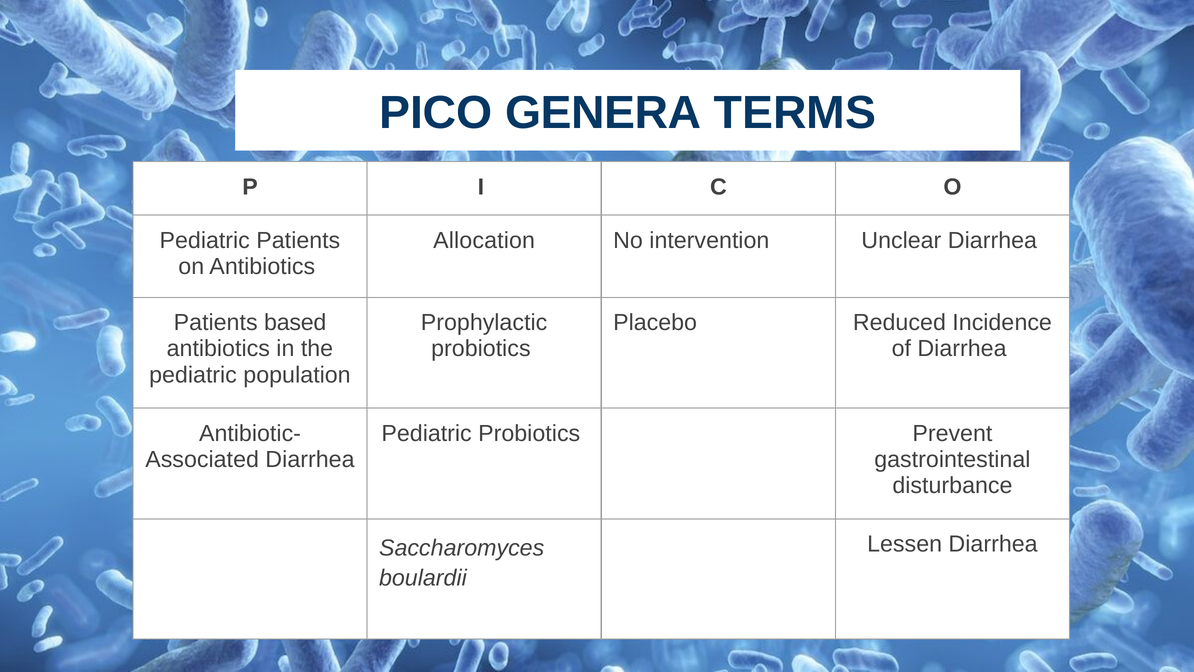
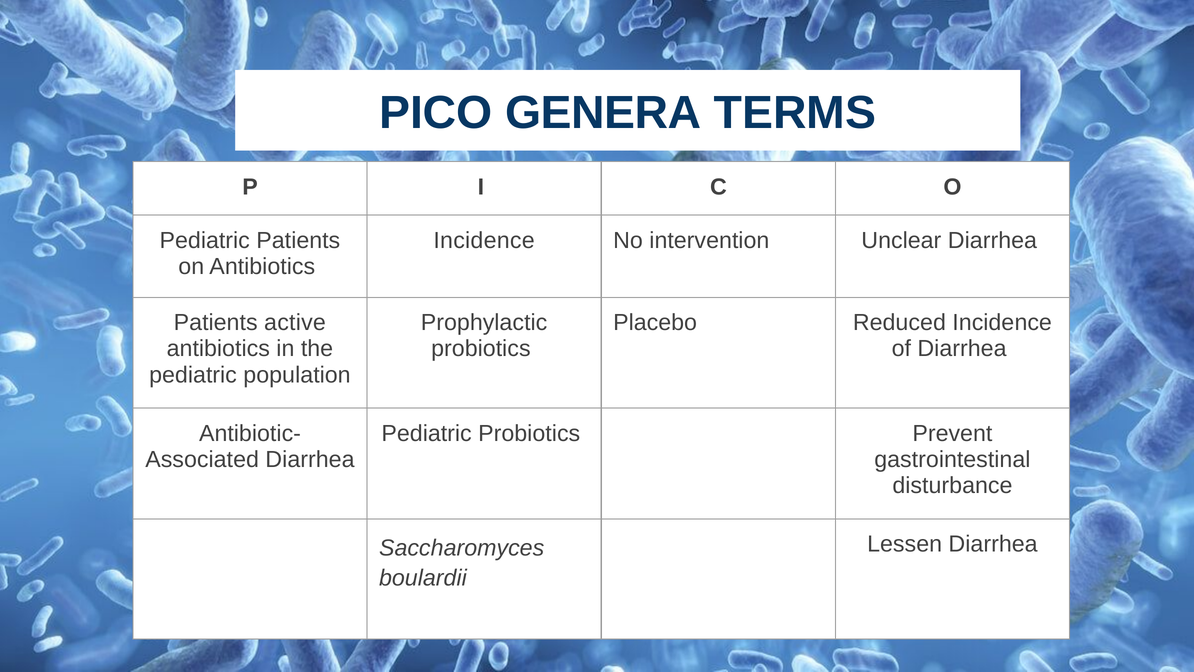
Allocation at (484, 240): Allocation -> Incidence
based: based -> active
